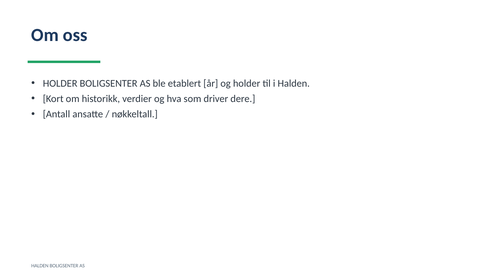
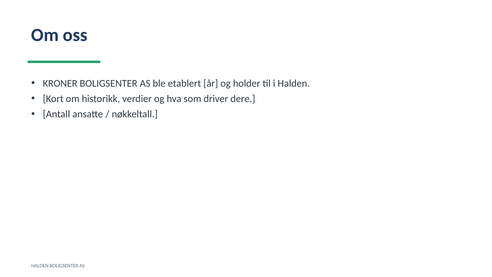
HOLDER at (60, 83): HOLDER -> KRONER
